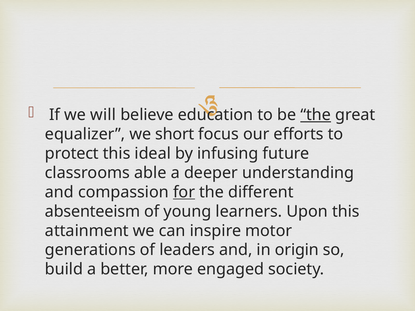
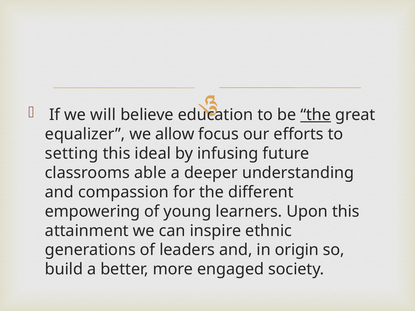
short: short -> allow
protect: protect -> setting
for underline: present -> none
absenteeism: absenteeism -> empowering
motor: motor -> ethnic
